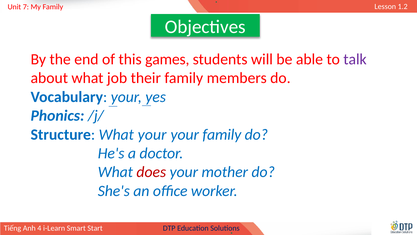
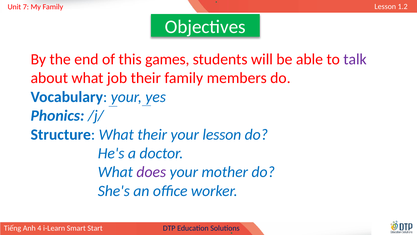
What your: your -> their
your family: family -> lesson
does colour: red -> purple
